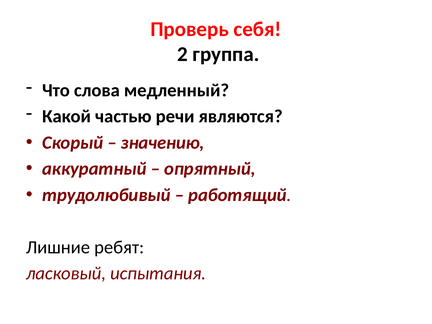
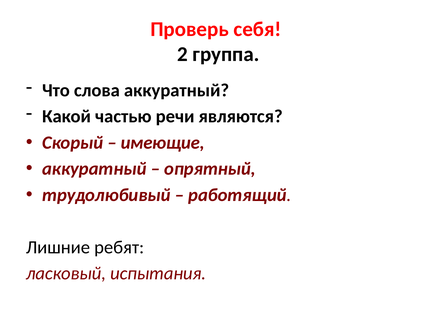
слова медленный: медленный -> аккуратный
значению: значению -> имеющие
